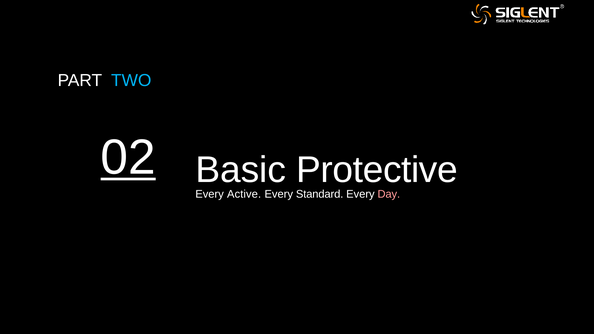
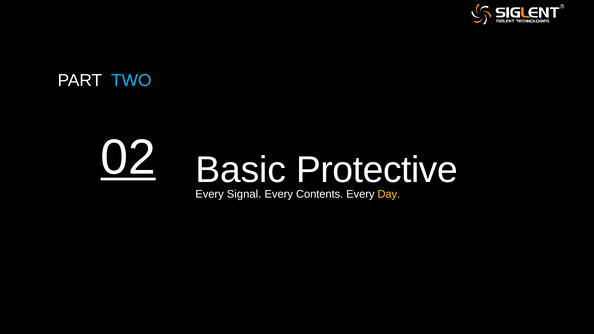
Active: Active -> Signal
Standard: Standard -> Contents
Day colour: pink -> yellow
